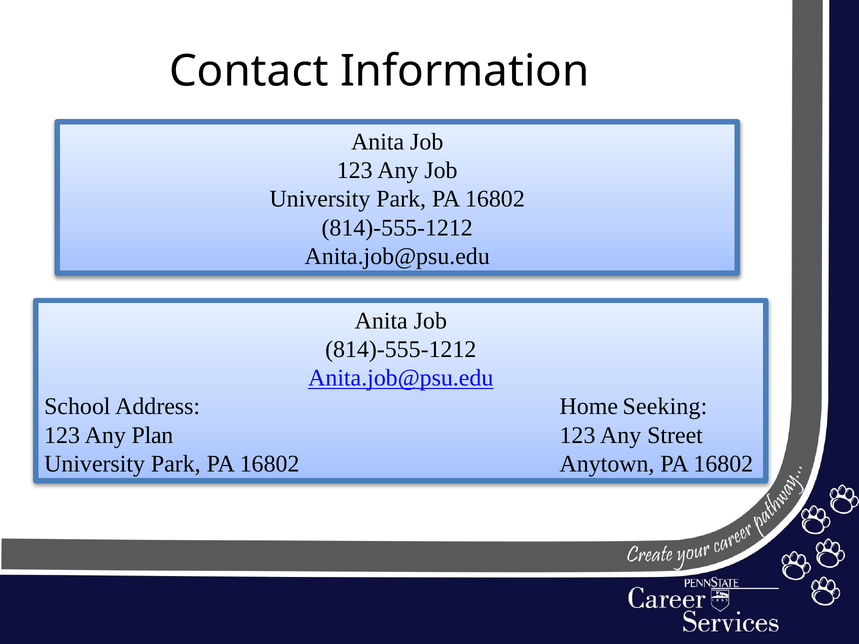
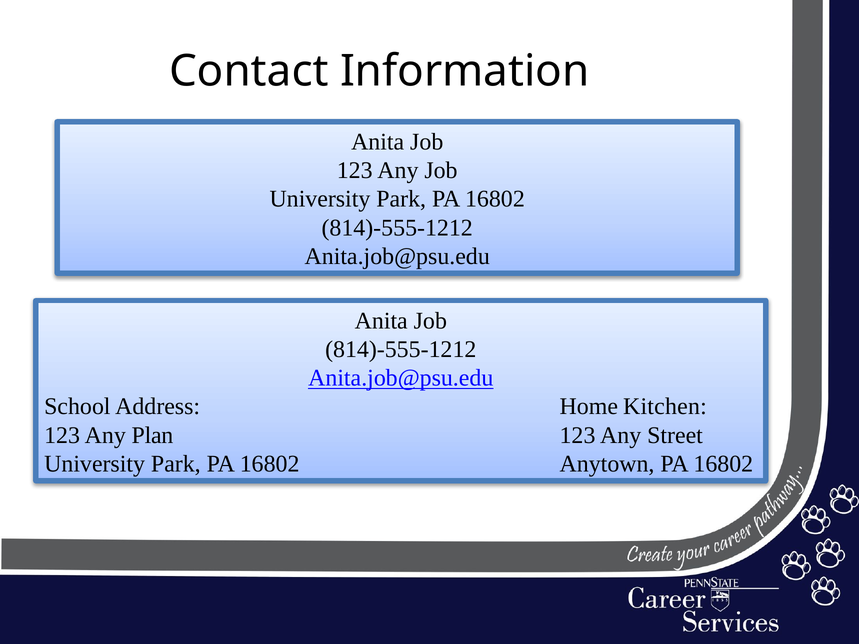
Seeking: Seeking -> Kitchen
